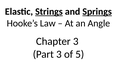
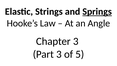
Strings underline: present -> none
